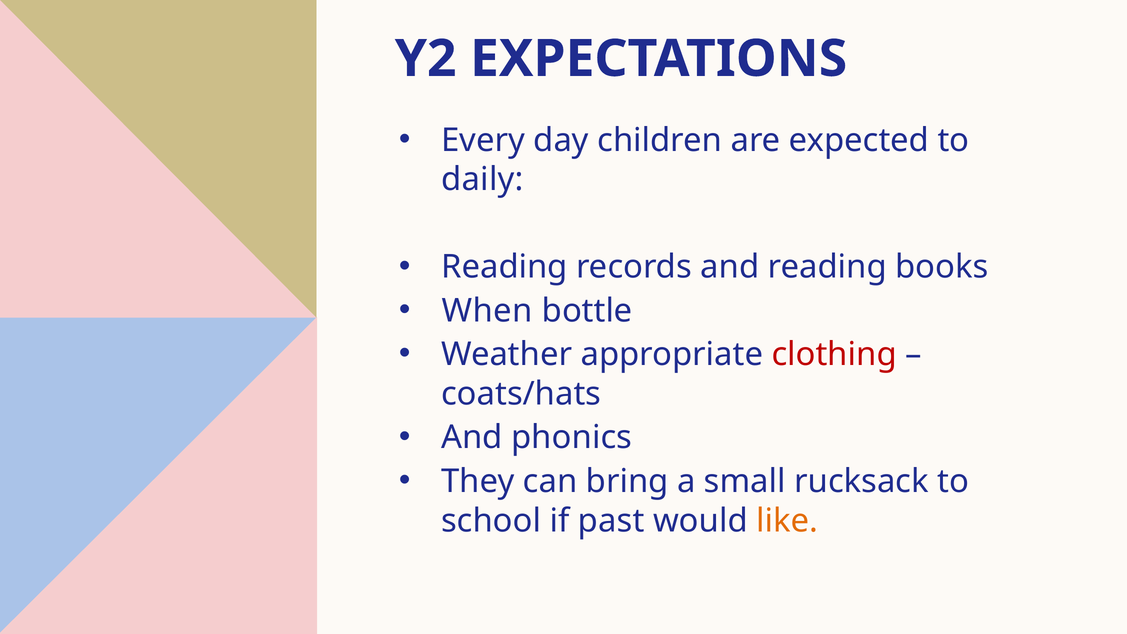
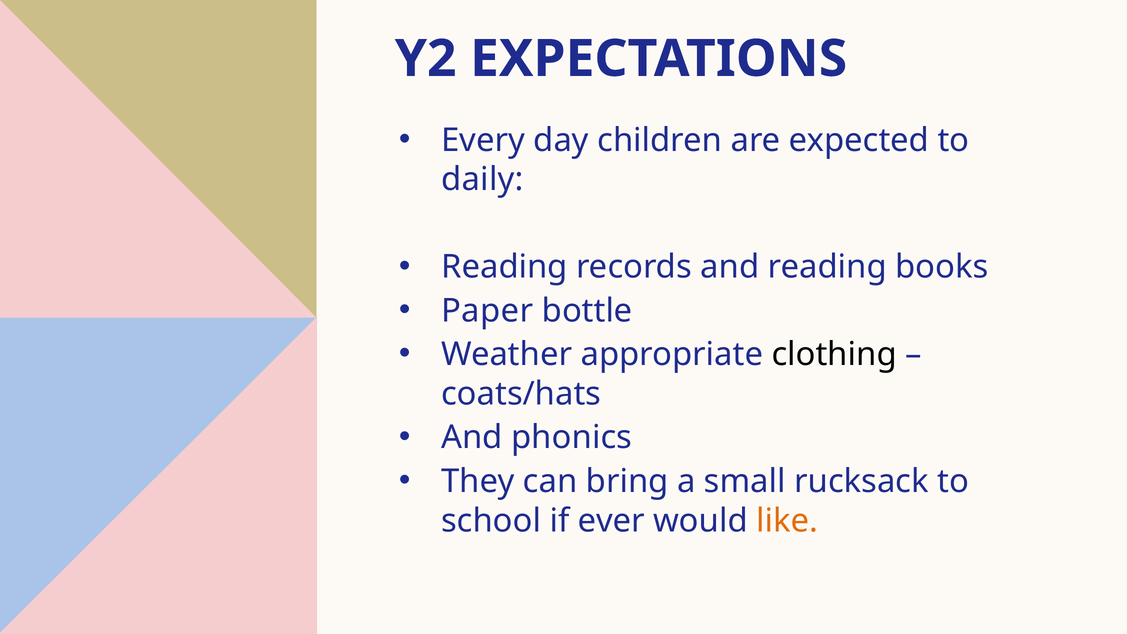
When: When -> Paper
clothing colour: red -> black
past: past -> ever
